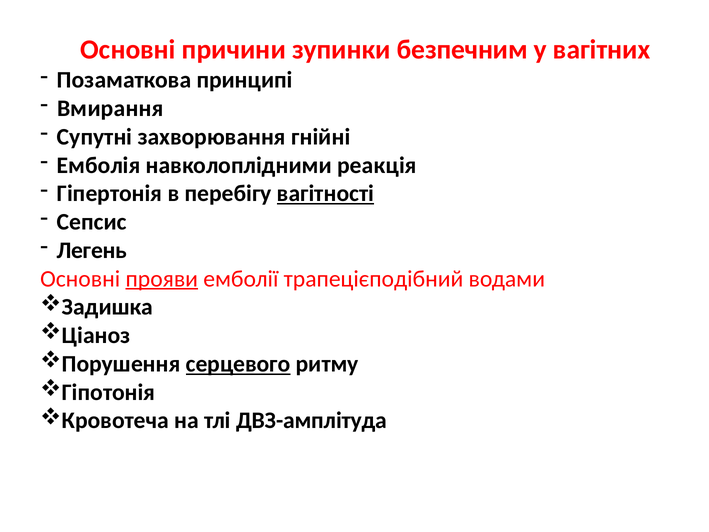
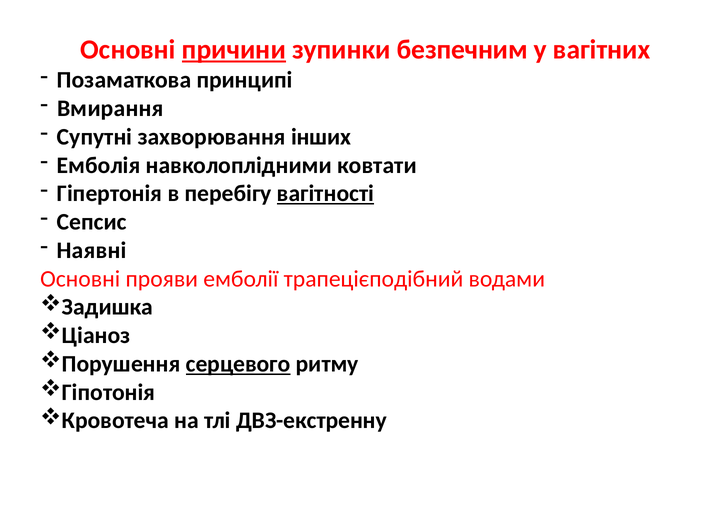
причини underline: none -> present
гнійні: гнійні -> інших
реакція: реакція -> ковтати
Легень: Легень -> Наявні
прояви underline: present -> none
ДВЗ-амплітуда: ДВЗ-амплітуда -> ДВЗ-екстренну
